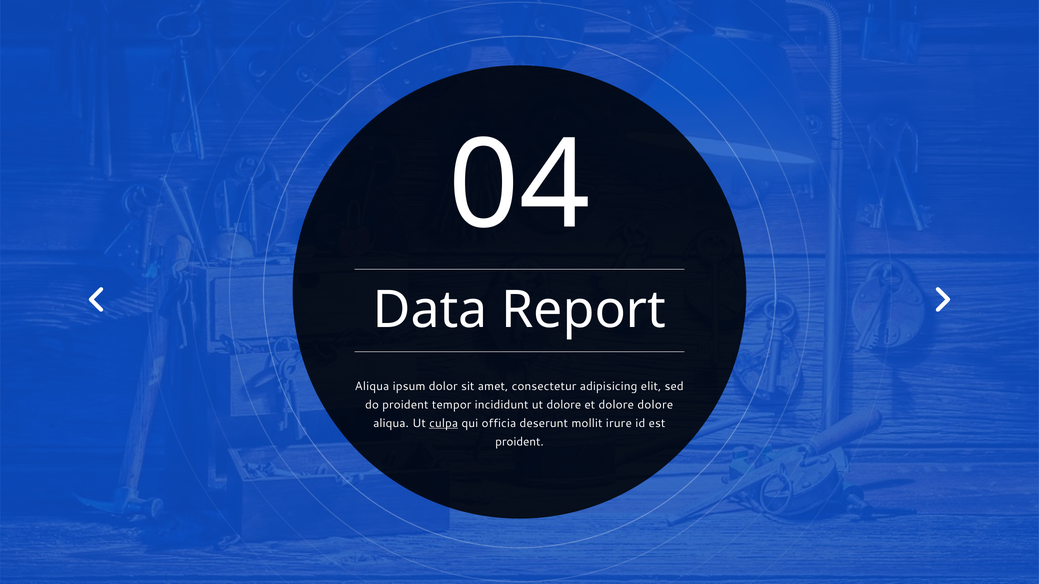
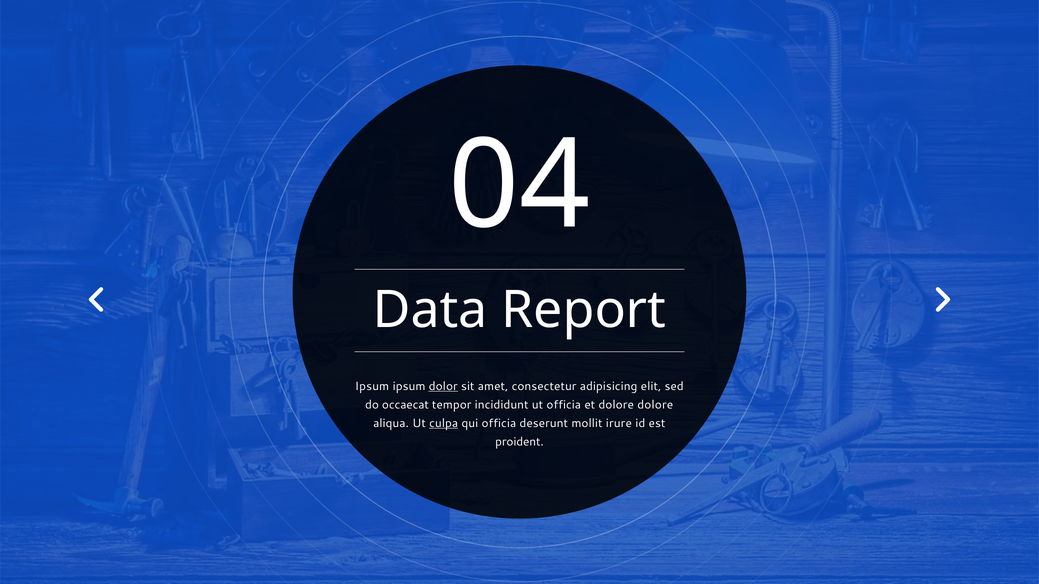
Aliqua at (372, 386): Aliqua -> Ipsum
dolor underline: none -> present
do proident: proident -> occaecat
ut dolore: dolore -> officia
